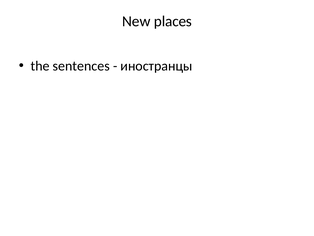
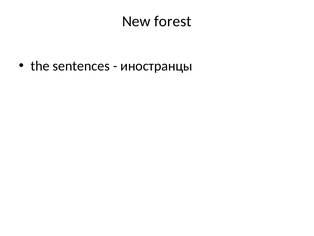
places: places -> forest
